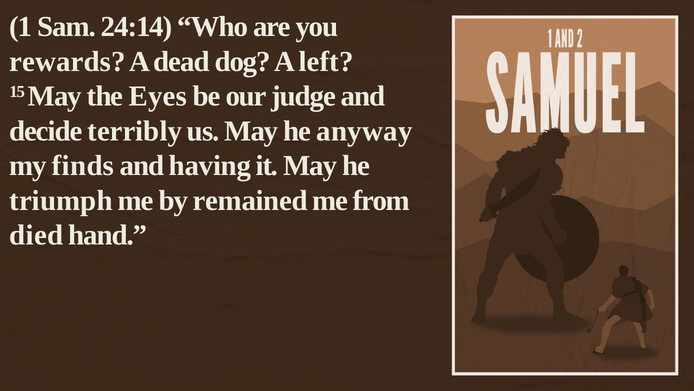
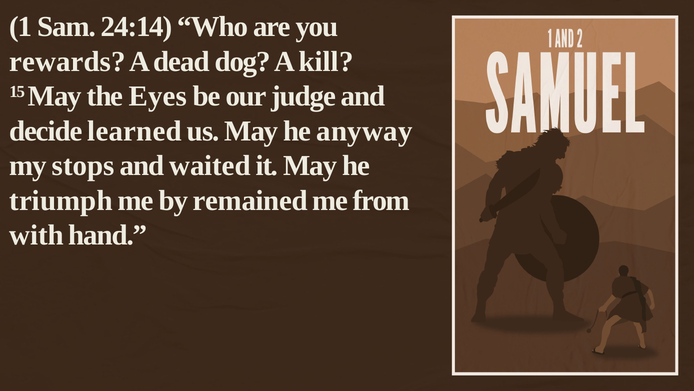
left: left -> kill
terribly: terribly -> learned
finds: finds -> stops
having: having -> waited
died: died -> with
